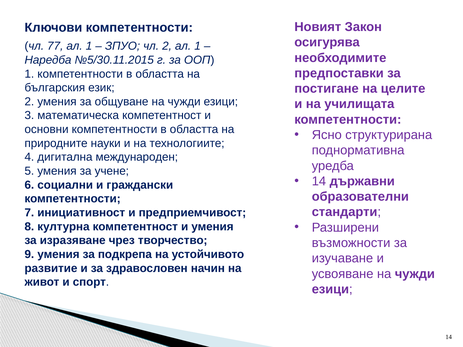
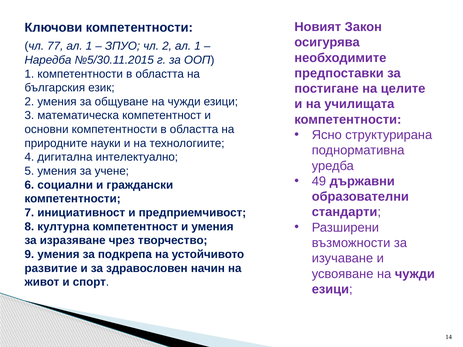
международен: международен -> интелектуално
14 at (319, 181): 14 -> 49
